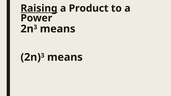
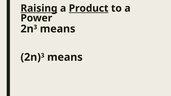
Product underline: none -> present
